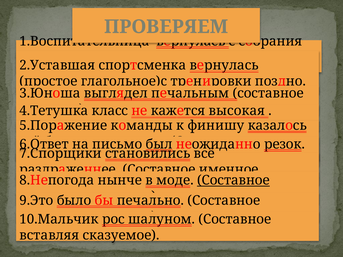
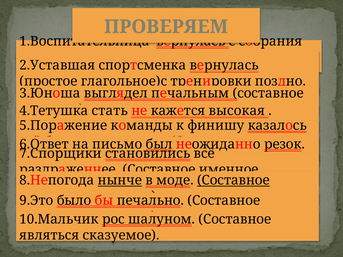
класс: класс -> стать
нынче underline: none -> present
вставляя: вставляя -> являться
